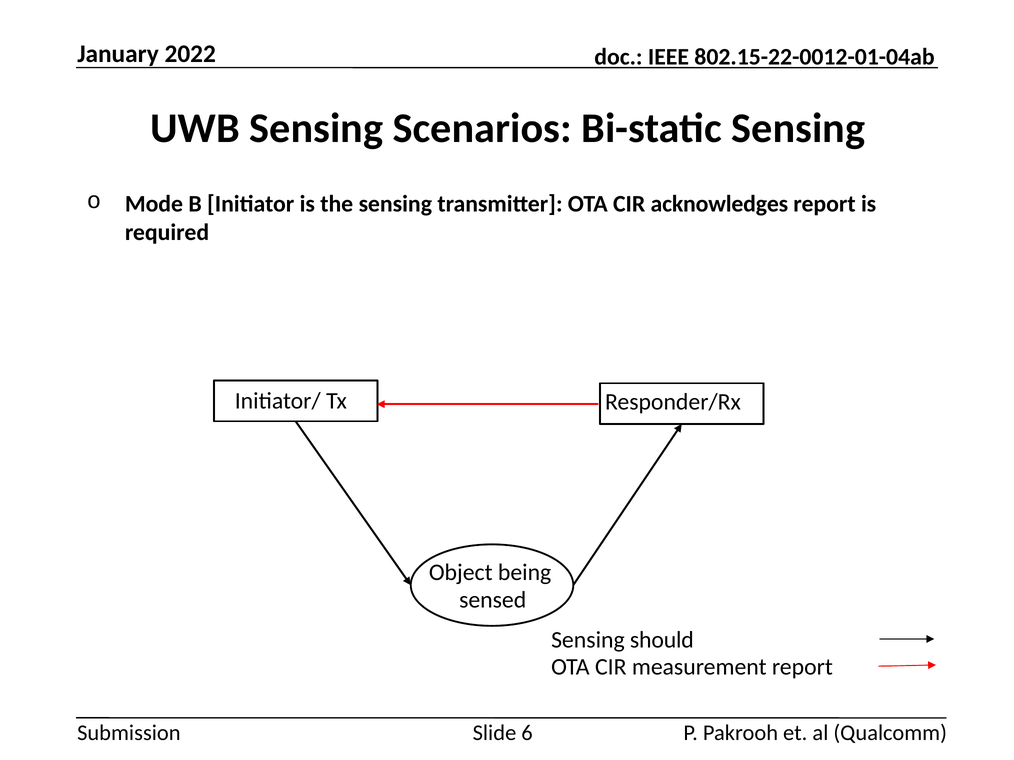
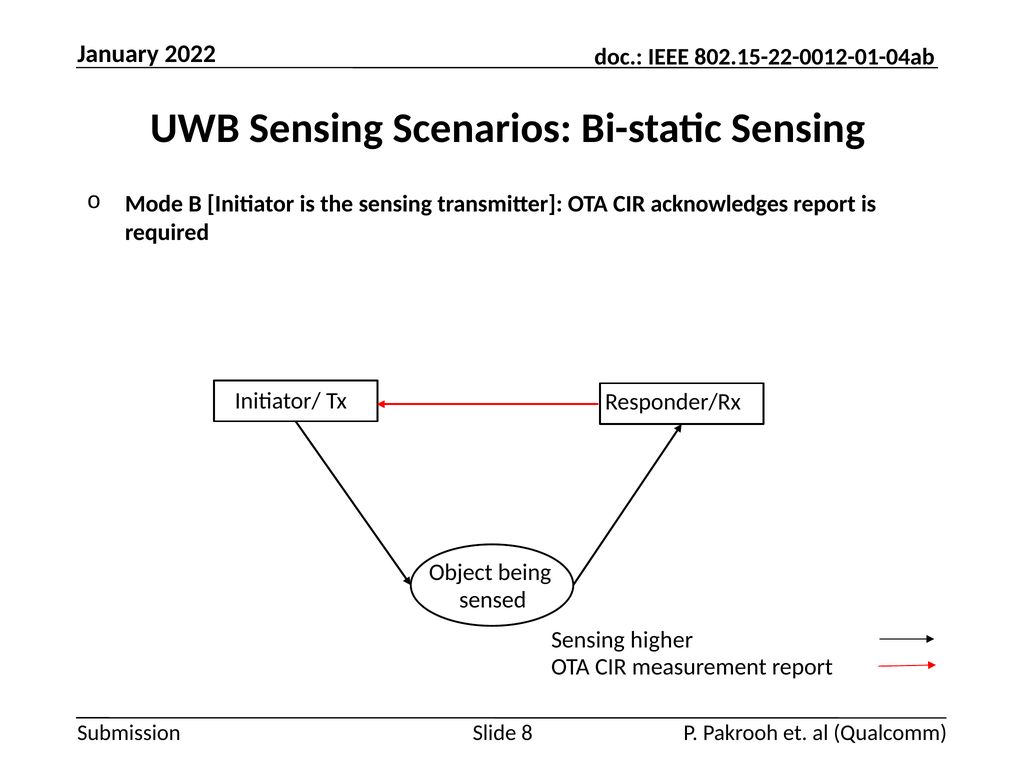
should: should -> higher
6: 6 -> 8
